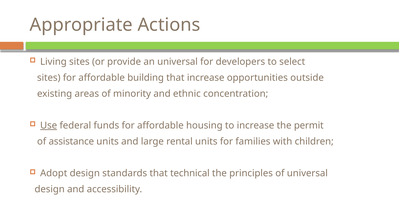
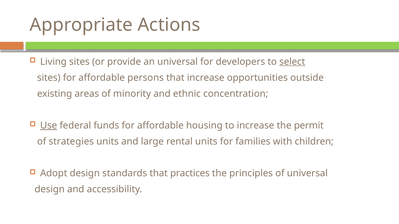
select underline: none -> present
building: building -> persons
assistance: assistance -> strategies
technical: technical -> practices
